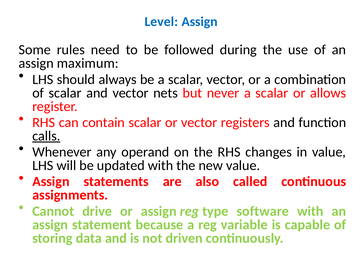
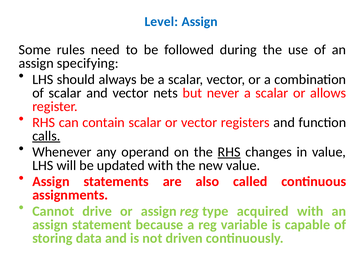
maximum: maximum -> specifying
RHS at (229, 152) underline: none -> present
software: software -> acquired
